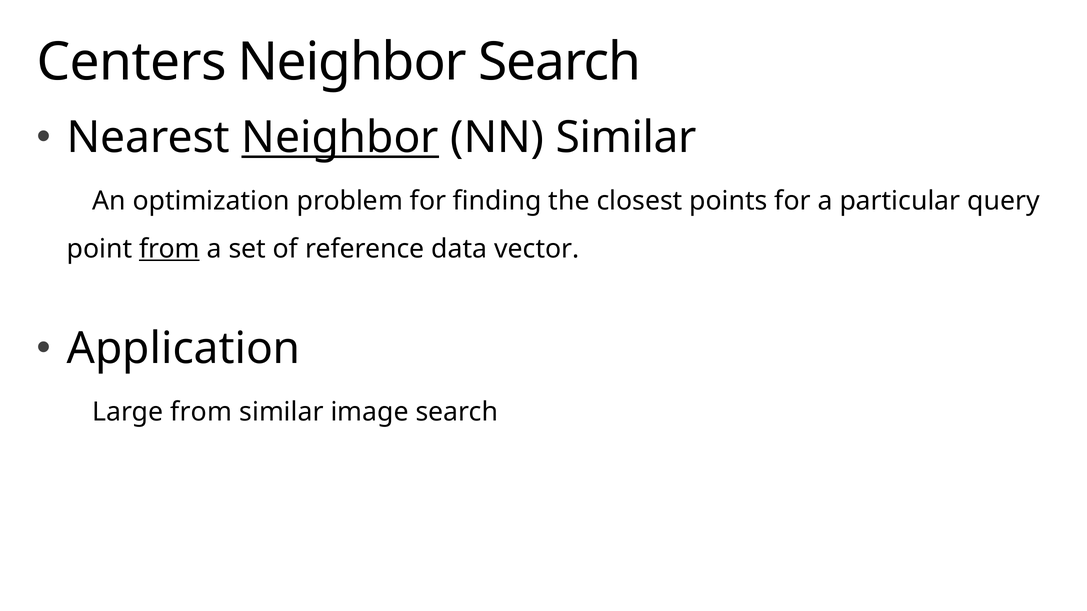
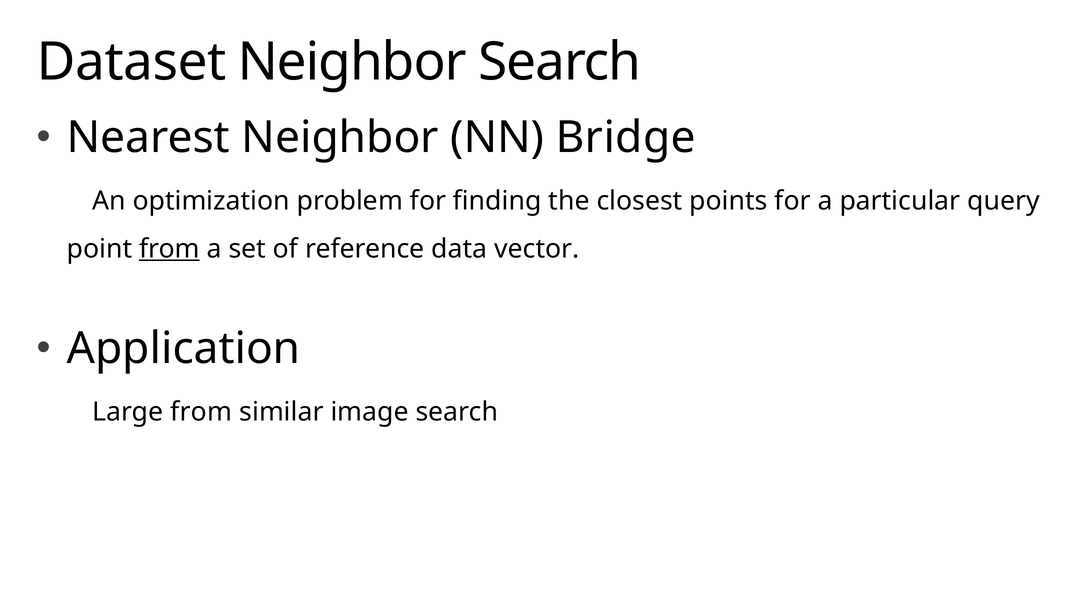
Centers: Centers -> Dataset
Neighbor at (340, 138) underline: present -> none
NN Similar: Similar -> Bridge
